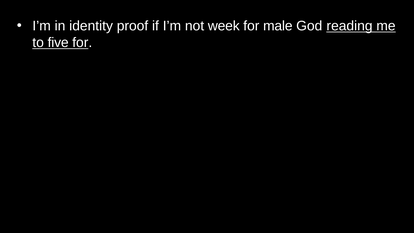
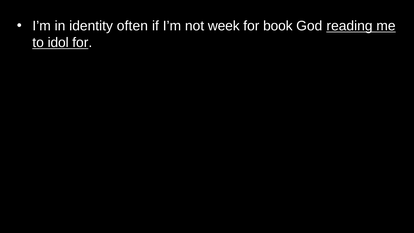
proof: proof -> often
male: male -> book
five: five -> idol
